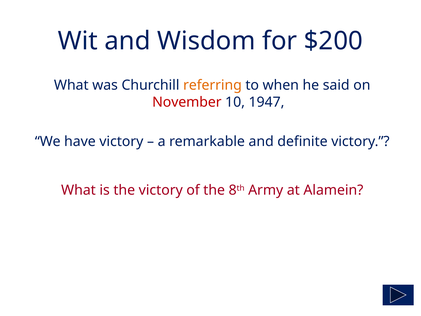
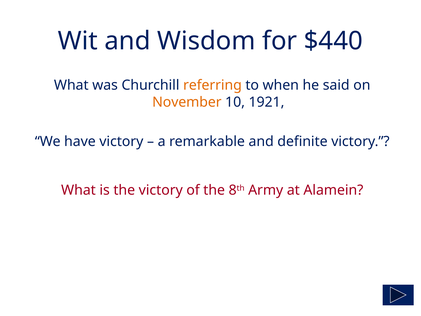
$200: $200 -> $440
November colour: red -> orange
1947: 1947 -> 1921
